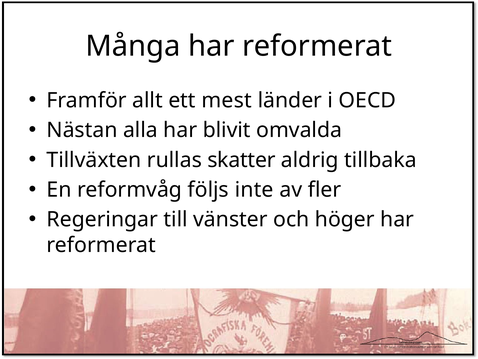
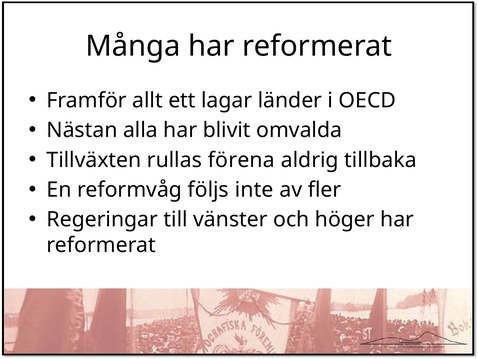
mest: mest -> lagar
skatter: skatter -> förena
